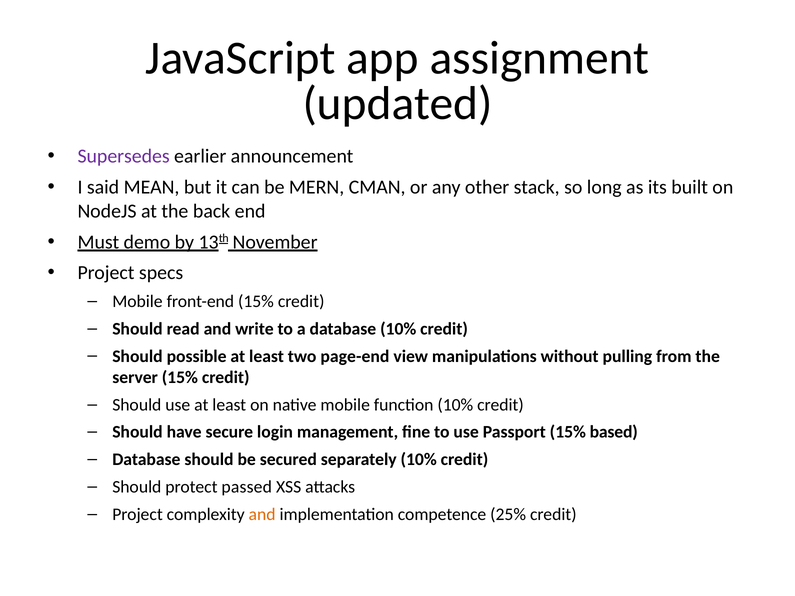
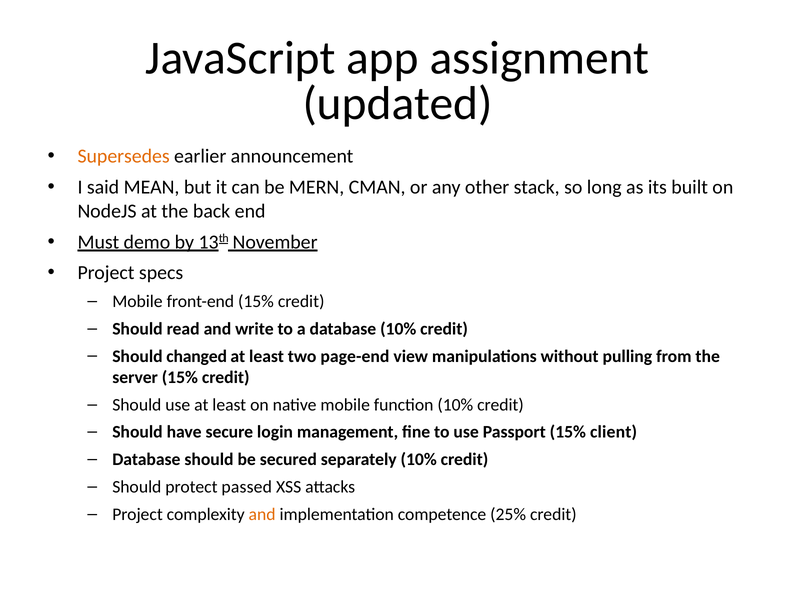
Supersedes colour: purple -> orange
possible: possible -> changed
based: based -> client
